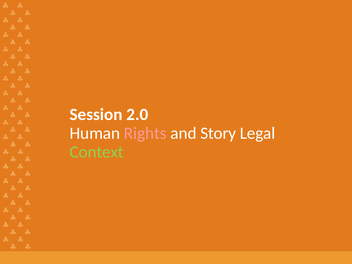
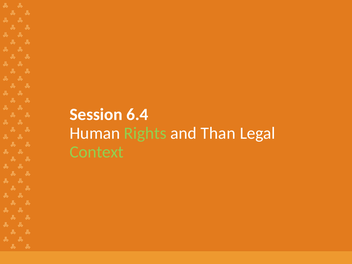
2.0: 2.0 -> 6.4
Rights colour: pink -> light green
Story: Story -> Than
